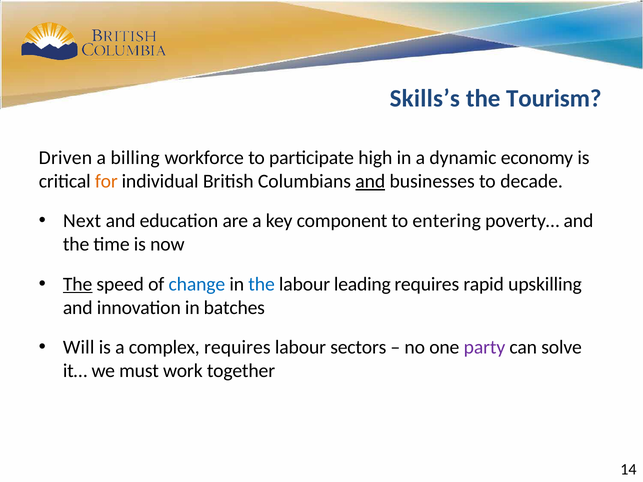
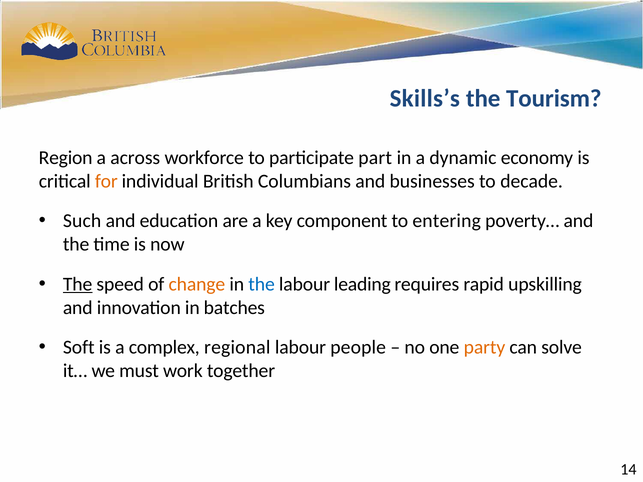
Driven: Driven -> Region
billing: billing -> across
high: high -> part
and at (370, 181) underline: present -> none
Next: Next -> Such
change colour: blue -> orange
Will: Will -> Soft
complex requires: requires -> regional
sectors: sectors -> people
party colour: purple -> orange
